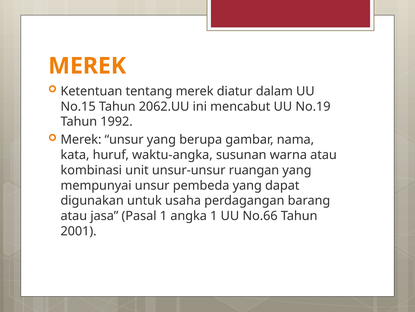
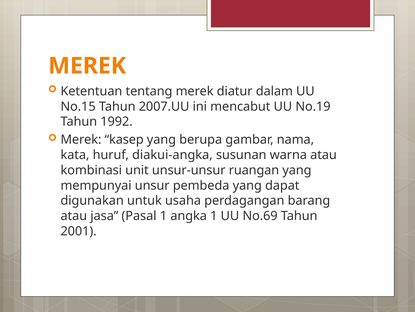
2062.UU: 2062.UU -> 2007.UU
Merek unsur: unsur -> kasep
waktu-angka: waktu-angka -> diakui-angka
No.66: No.66 -> No.69
